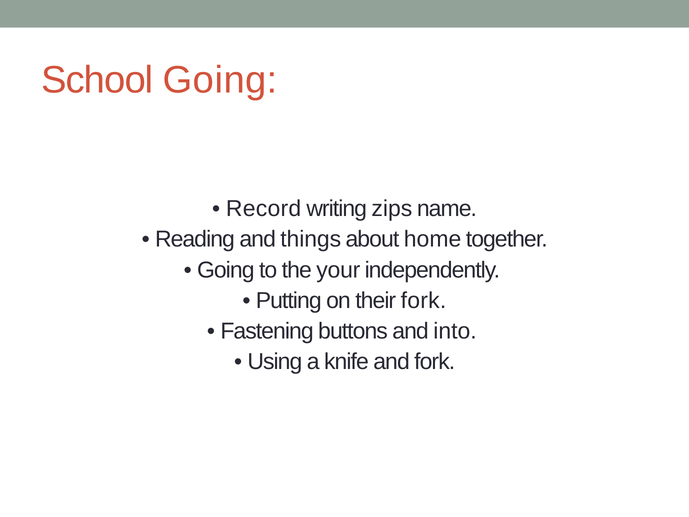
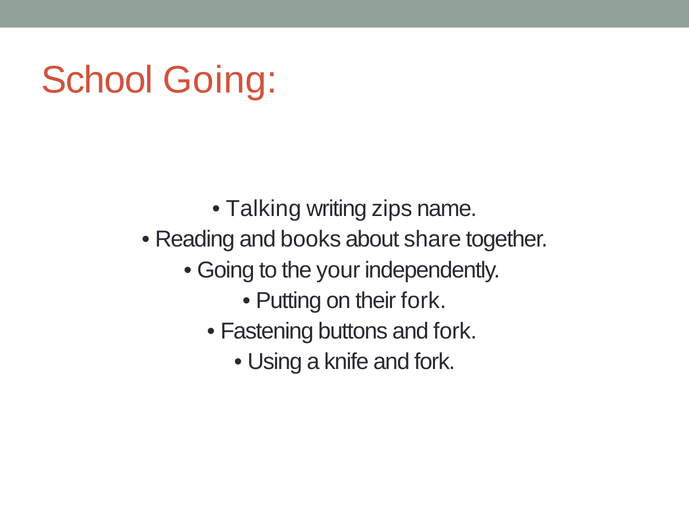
Record: Record -> Talking
things: things -> books
home: home -> share
buttons and into: into -> fork
